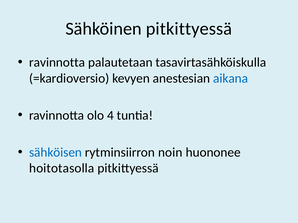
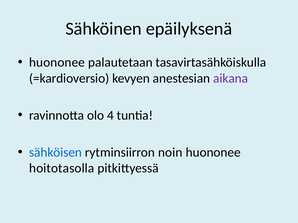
Sähköinen pitkittyessä: pitkittyessä -> epäilyksenä
ravinnotta at (57, 63): ravinnotta -> huononee
aikana colour: blue -> purple
